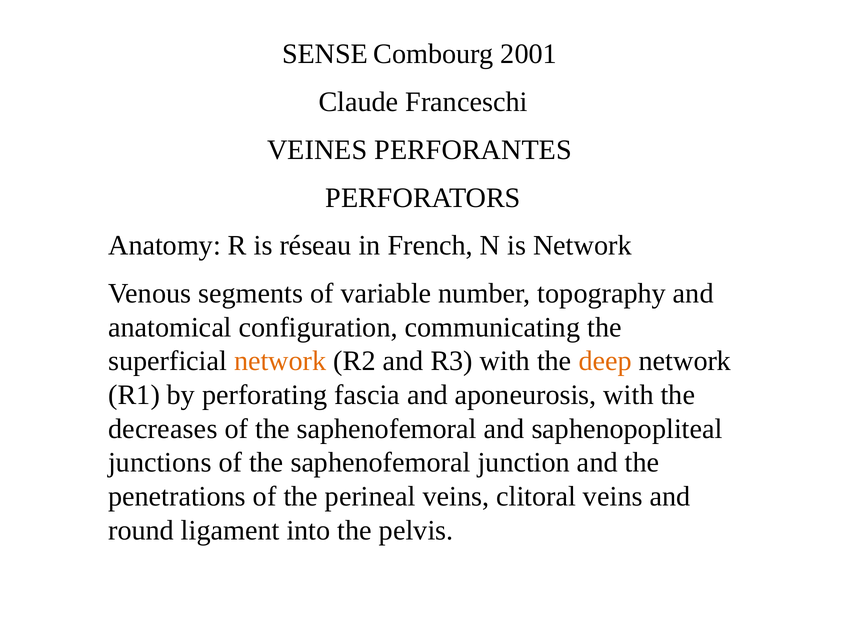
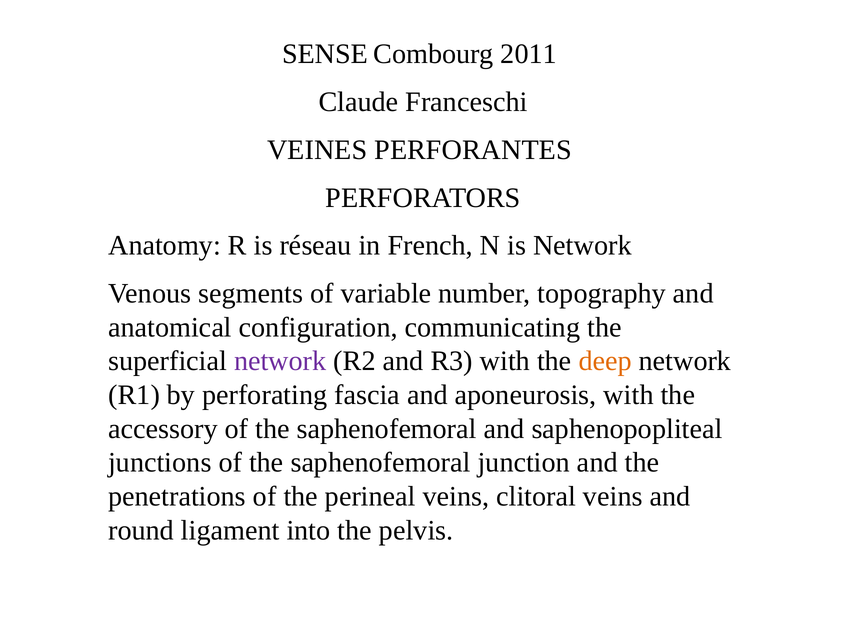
2001: 2001 -> 2011
network at (280, 361) colour: orange -> purple
decreases: decreases -> accessory
